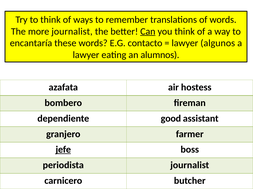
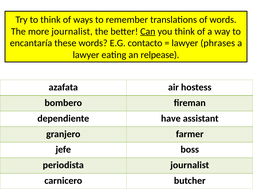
algunos: algunos -> phrases
alumnos: alumnos -> relpease
good: good -> have
jefe underline: present -> none
